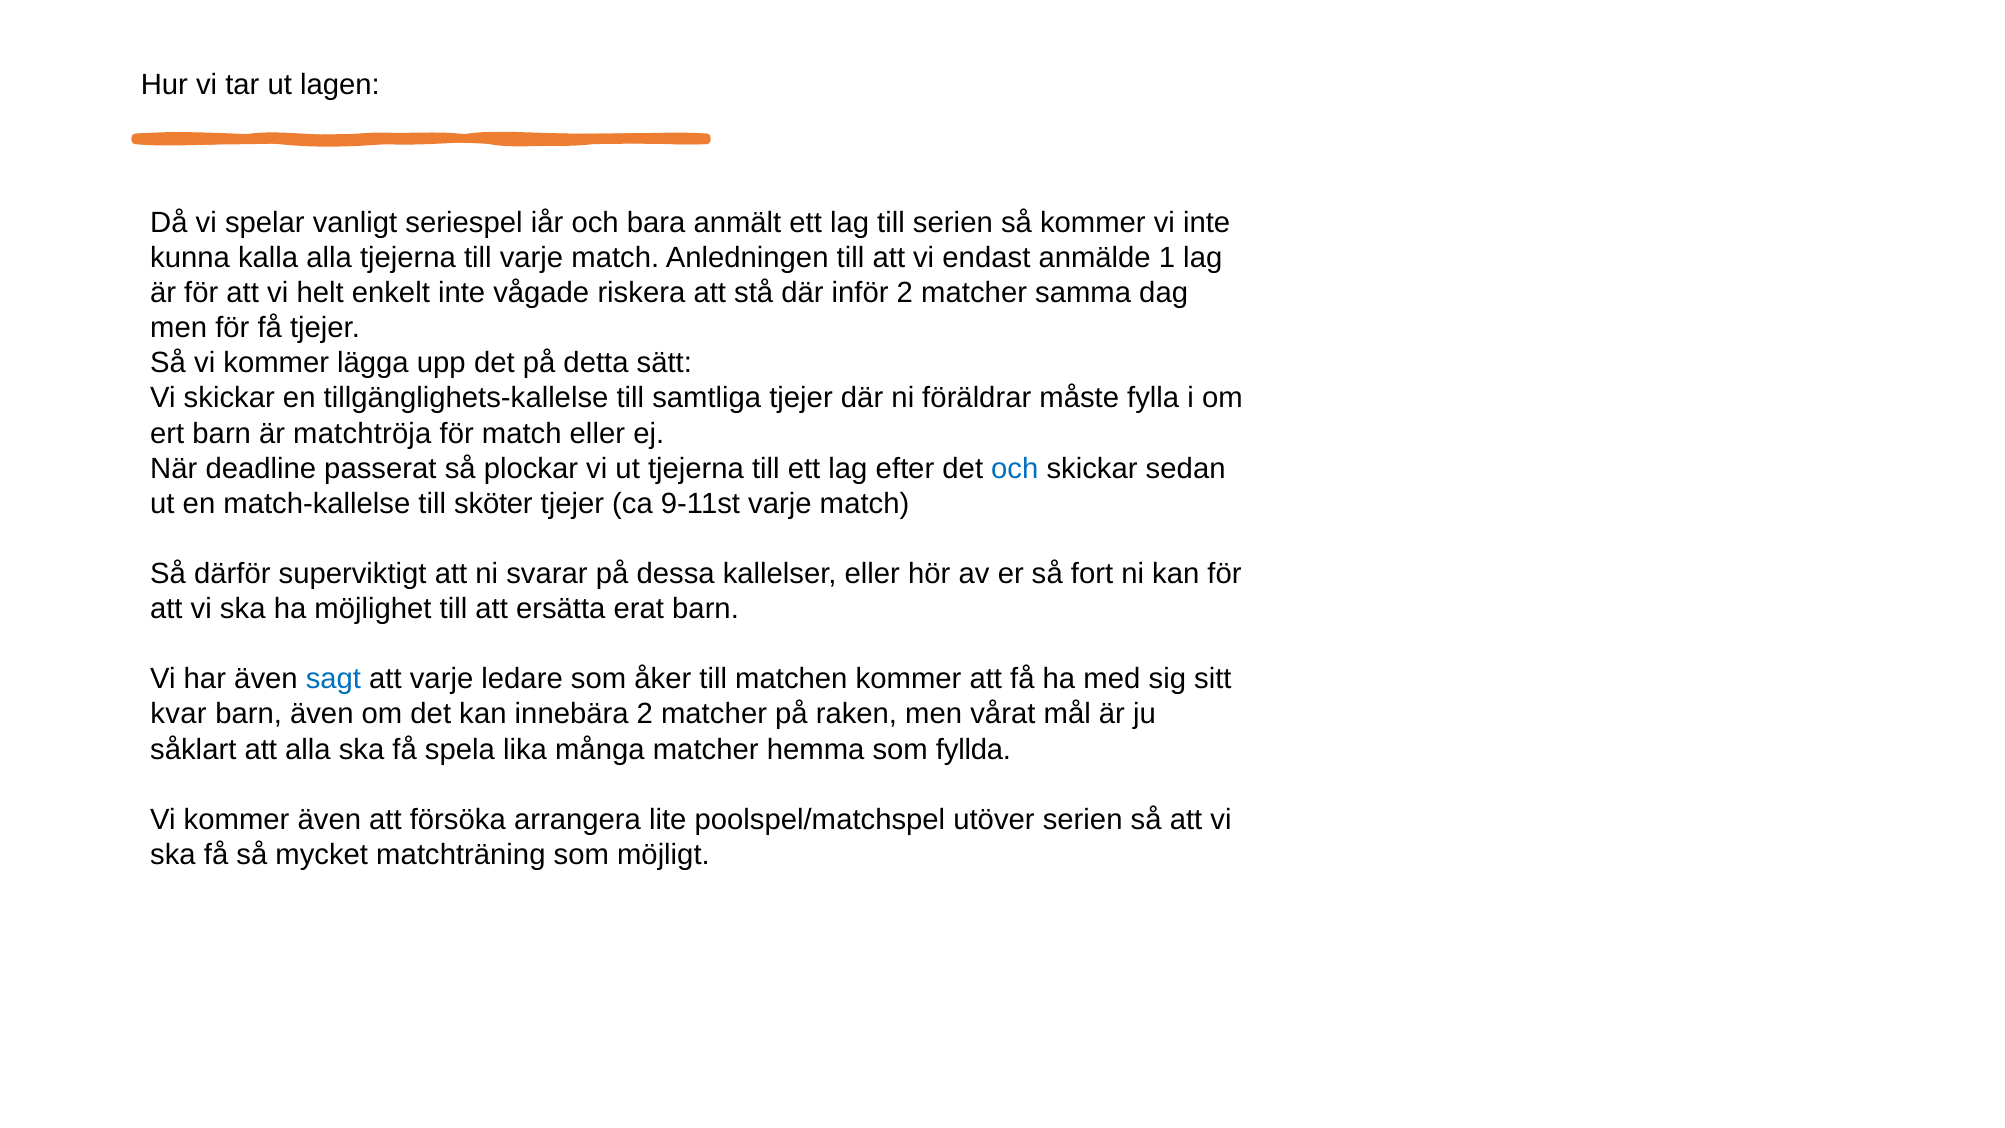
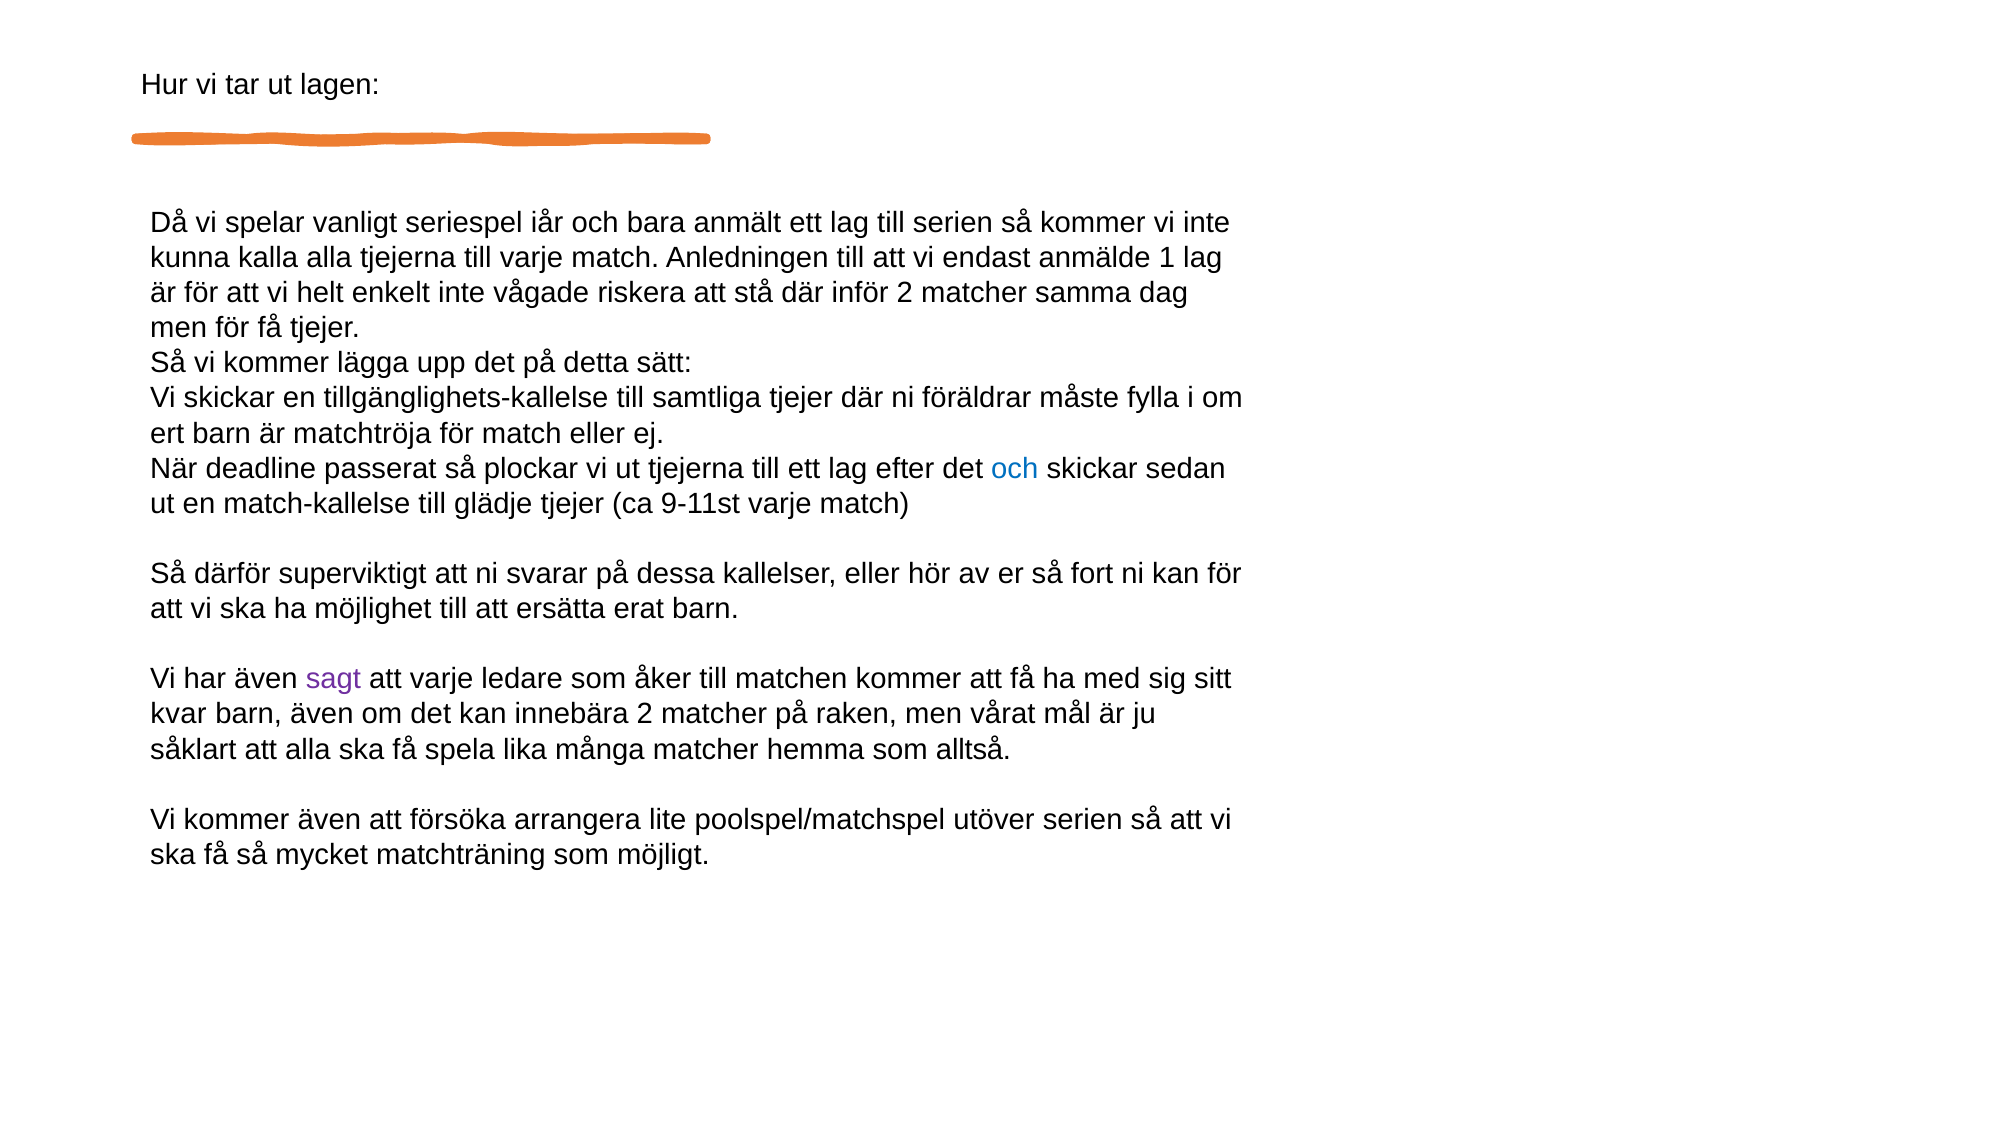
sköter: sköter -> glädje
sagt colour: blue -> purple
fyllda: fyllda -> alltså
